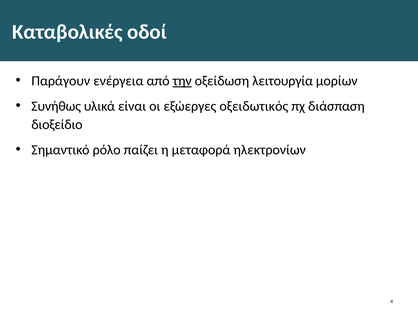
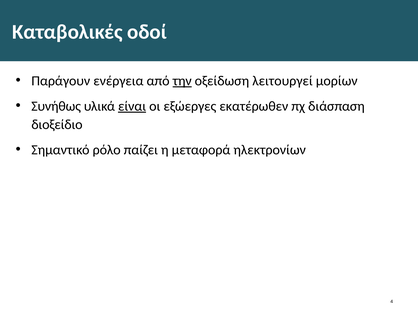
λειτουργία: λειτουργία -> λειτουργεί
είναι underline: none -> present
οξειδωτικός: οξειδωτικός -> εκατέρωθεν
